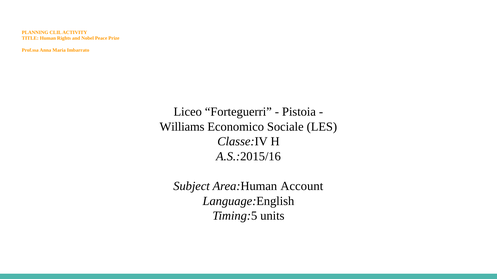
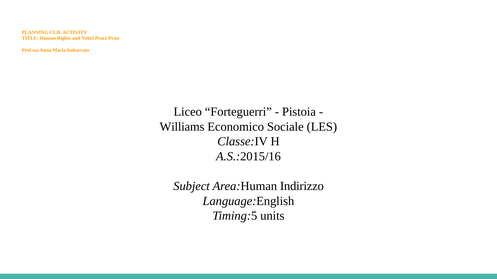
Account: Account -> Indirizzo
